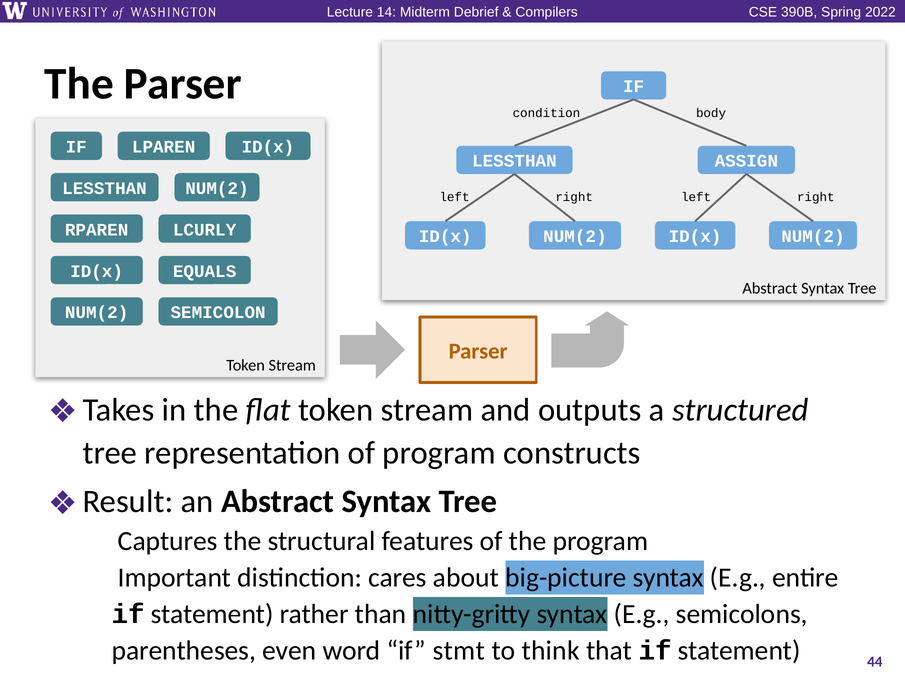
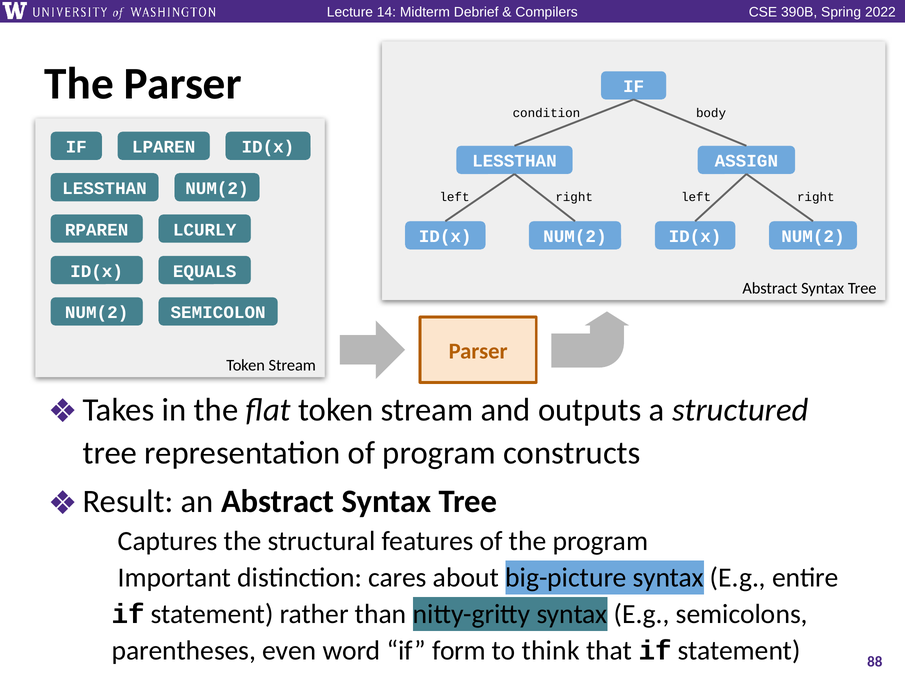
stmt: stmt -> form
44: 44 -> 88
